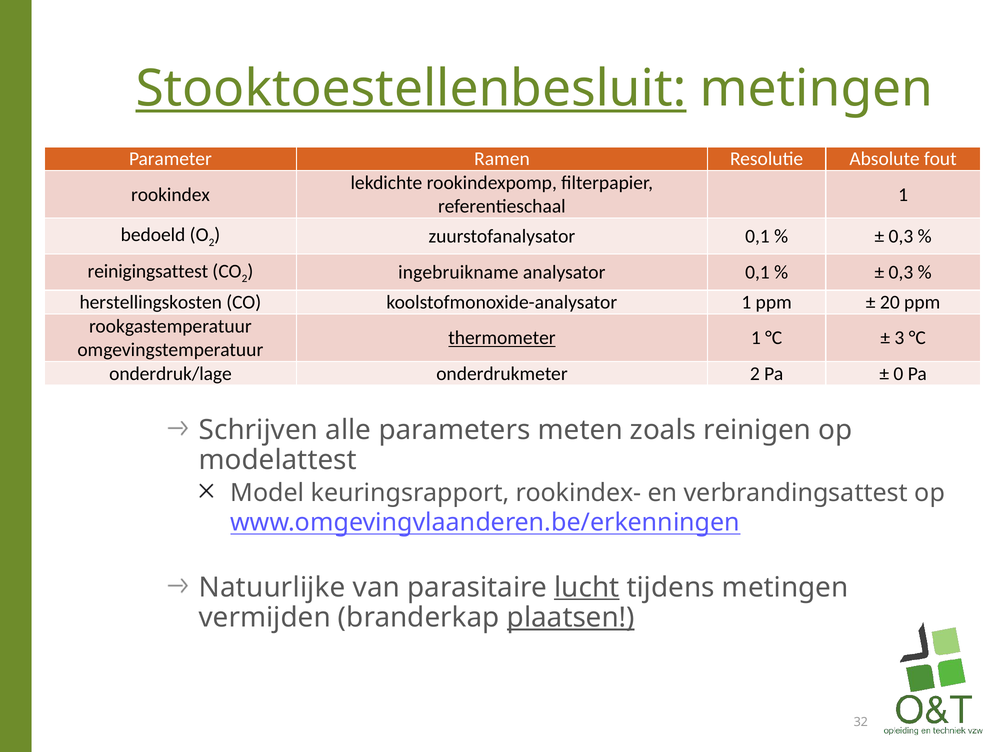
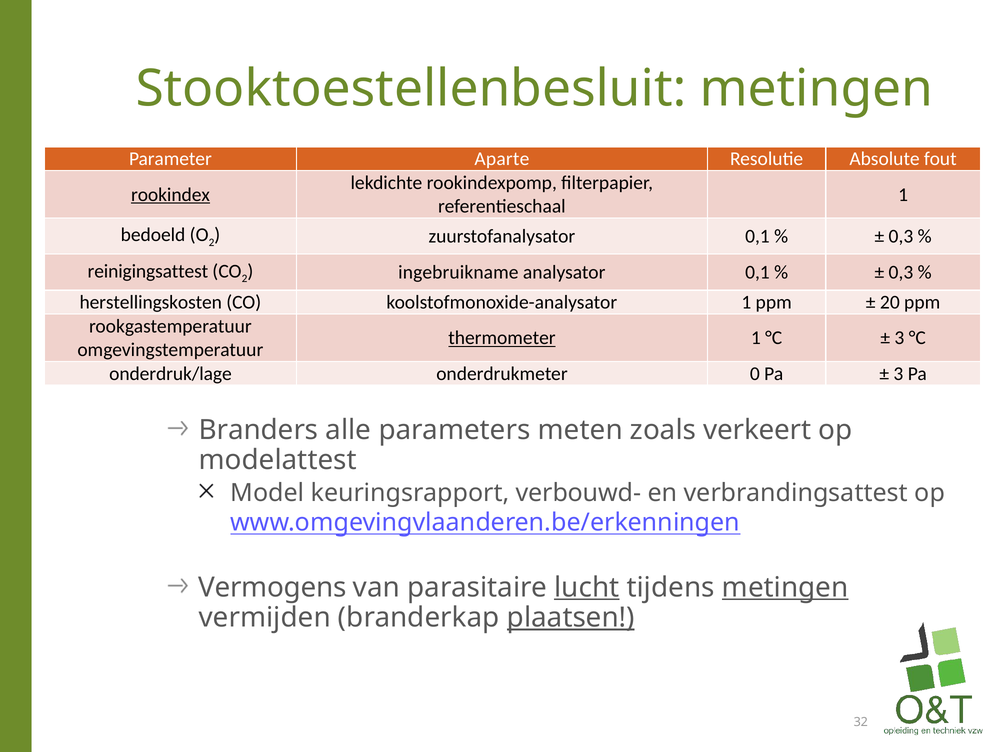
Stooktoestellenbesluit at (411, 89) underline: present -> none
Ramen: Ramen -> Aparte
rookindex underline: none -> present
onderdrukmeter 2: 2 -> 0
0 at (898, 374): 0 -> 3
Schrijven: Schrijven -> Branders
reinigen: reinigen -> verkeert
rookindex-: rookindex- -> verbouwd-
Natuurlijke: Natuurlijke -> Vermogens
metingen at (785, 588) underline: none -> present
